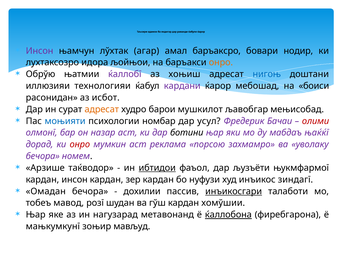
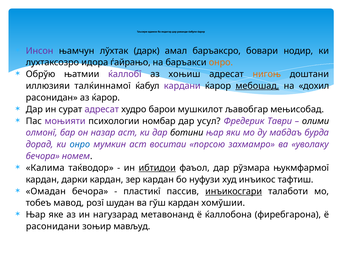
агар: агар -> дарк
љойњои: љойњои -> ѓайрањо
нигоњ colour: blue -> orange
технологияи: технологияи -> талќиннамої
мебошад underline: none -> present
боиси: боиси -> дохил
аз исбот: исбот -> ќарор
адресат at (102, 109) colour: orange -> purple
моњияти colour: blue -> purple
Бачаи: Бачаи -> Таври
олими colour: red -> black
њаќќї: њаќќї -> бурда
онро at (80, 144) colour: red -> blue
реклама: реклама -> воситаи
Арзише: Арзише -> Калима
љузъёти: љузъёти -> рўзмара
кардан инсон: инсон -> дарки
зиндагї: зиндагї -> тафтиш
дохилии: дохилии -> пластикї
ќаллобона underline: present -> none
мањкумкунї: мањкумкунї -> расонидани
